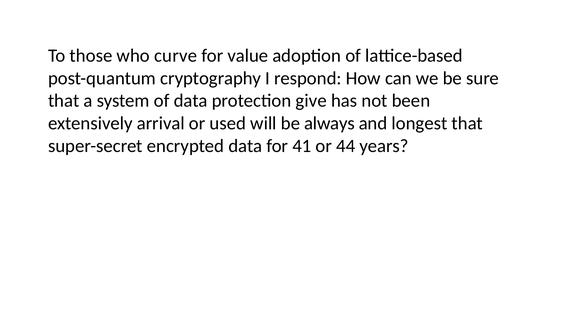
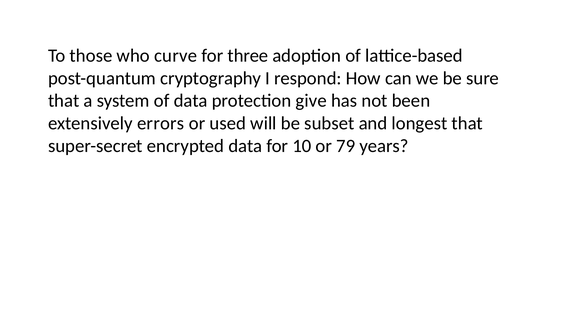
value: value -> three
arrival: arrival -> errors
always: always -> subset
41: 41 -> 10
44: 44 -> 79
